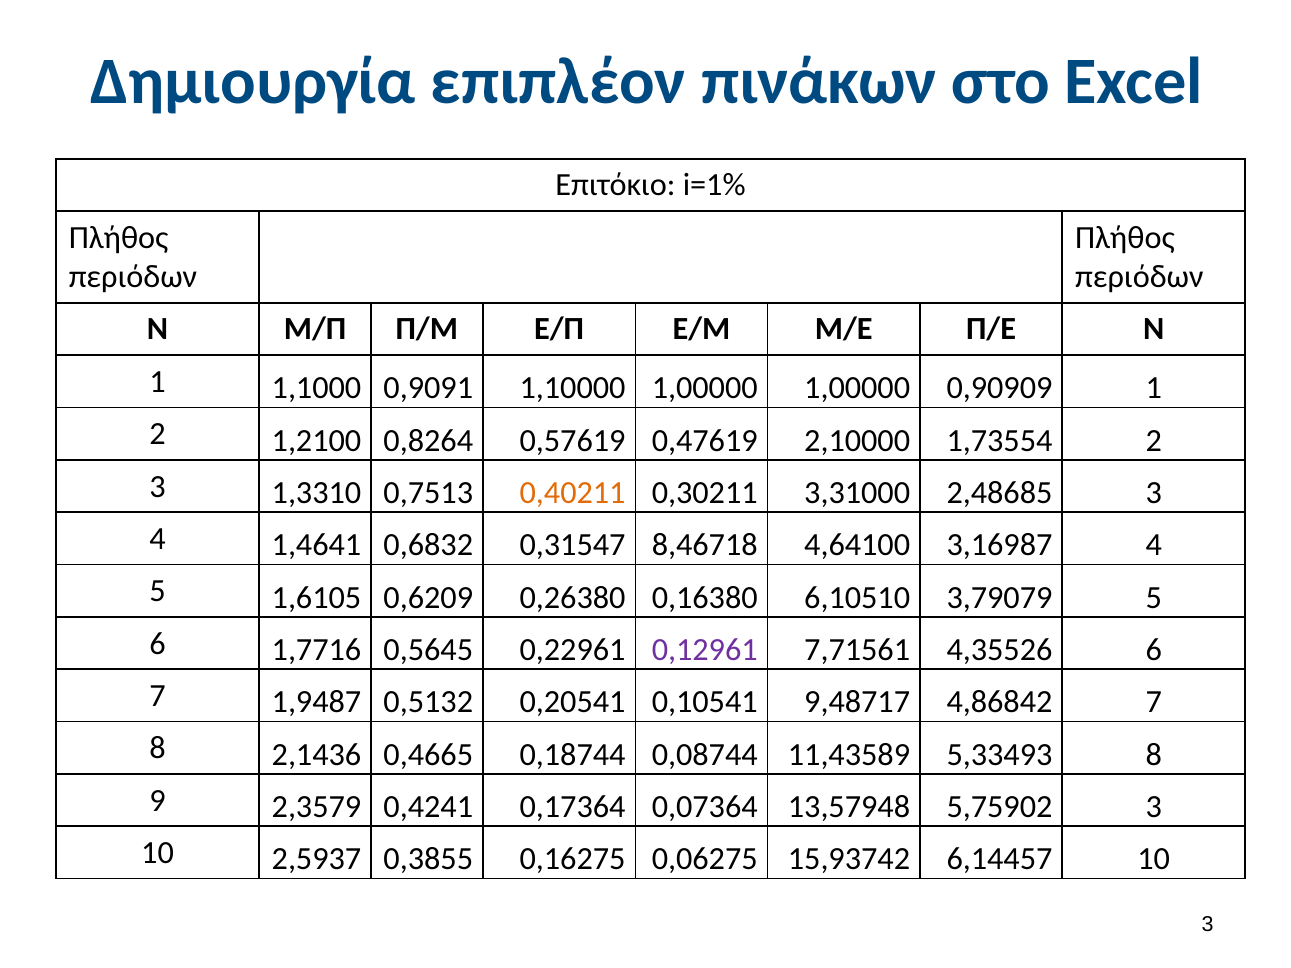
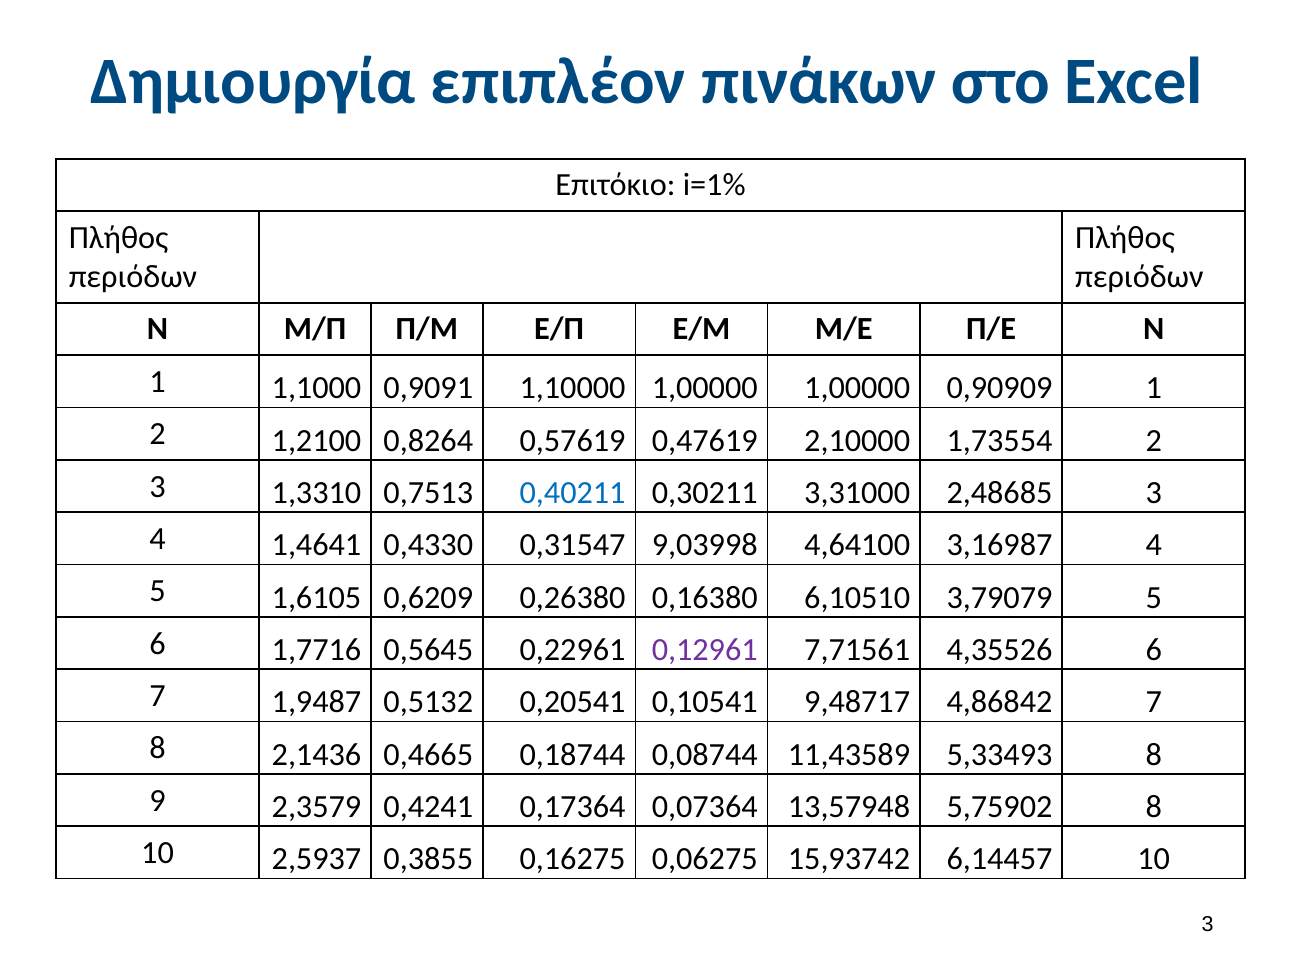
0,40211 colour: orange -> blue
0,6832: 0,6832 -> 0,4330
8,46718: 8,46718 -> 9,03998
5,75902 3: 3 -> 8
